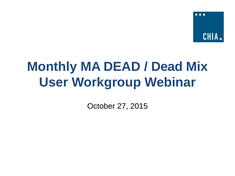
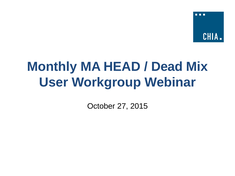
MA DEAD: DEAD -> HEAD
